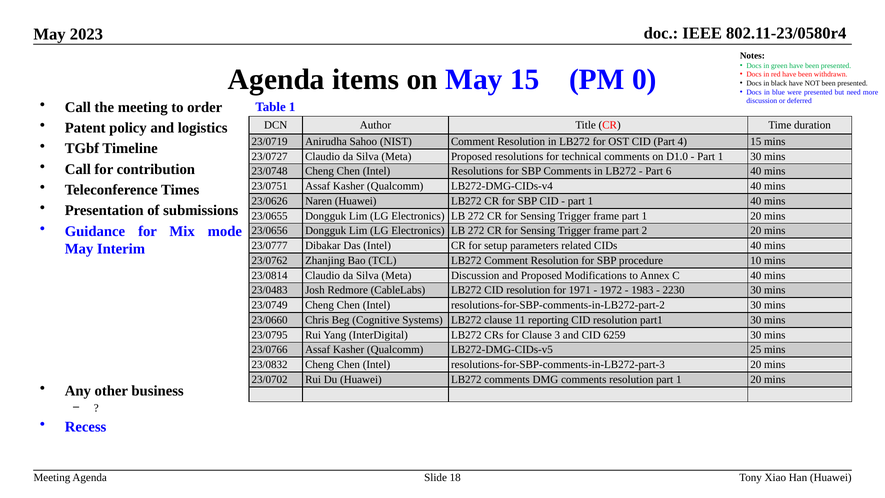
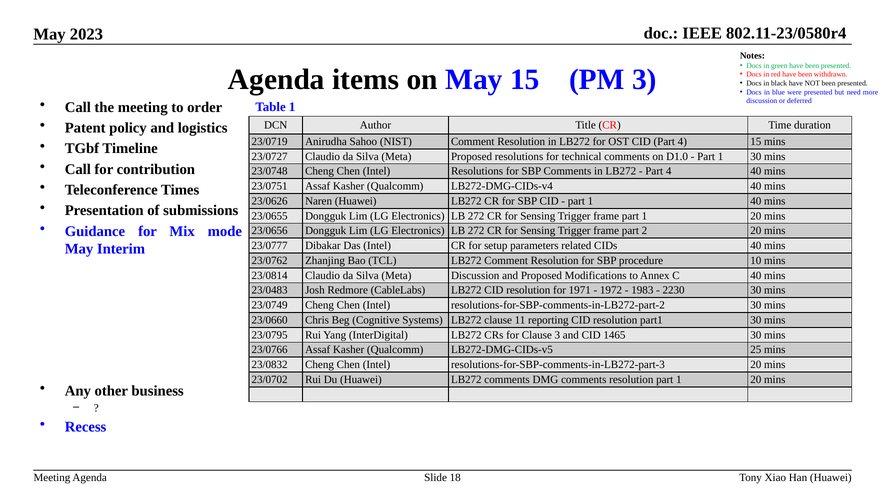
PM 0: 0 -> 3
6 at (669, 171): 6 -> 4
6259: 6259 -> 1465
